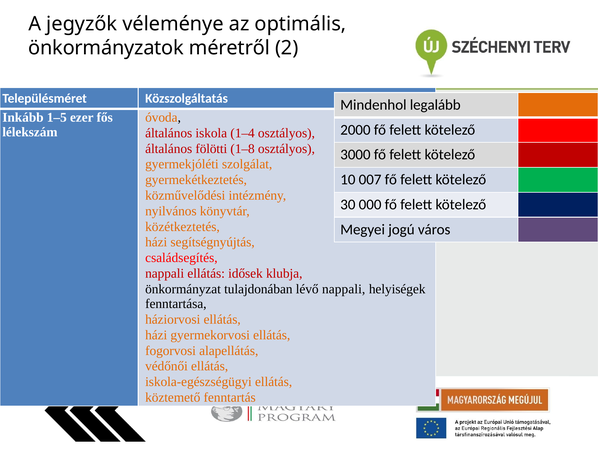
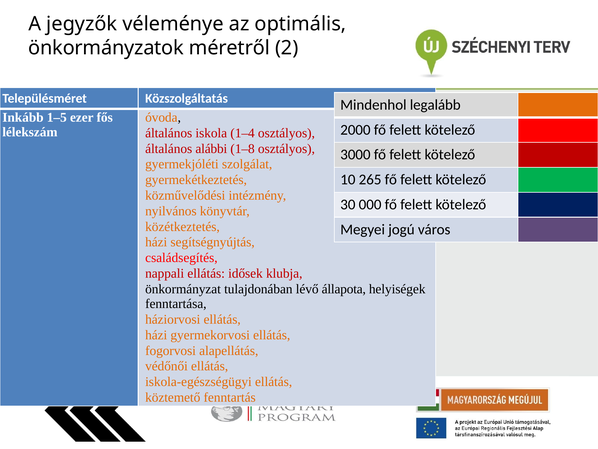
fölötti: fölötti -> alábbi
007: 007 -> 265
lévő nappali: nappali -> állapota
